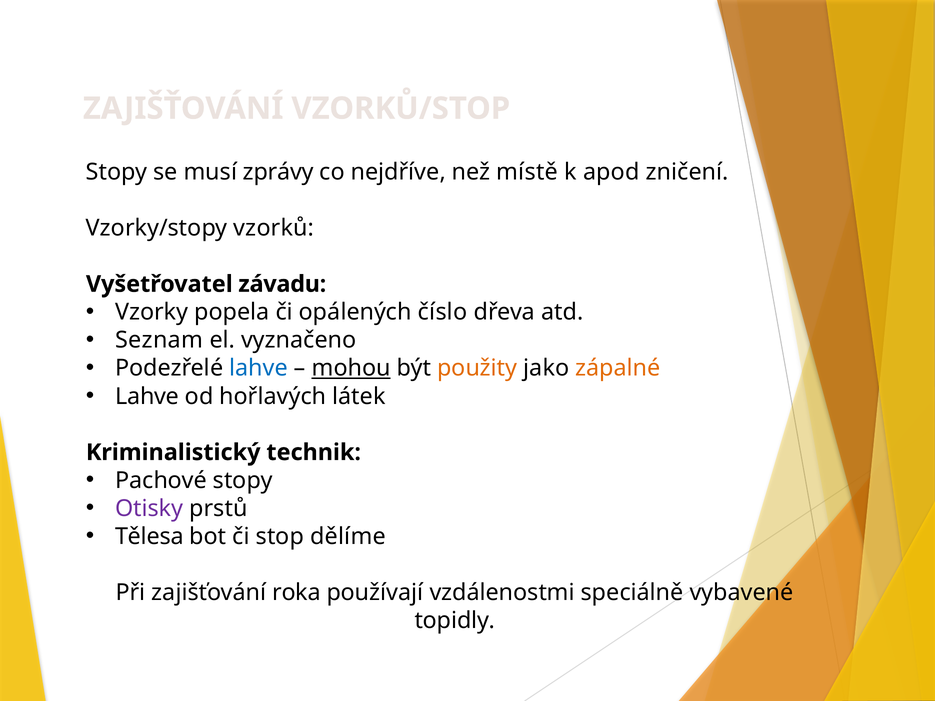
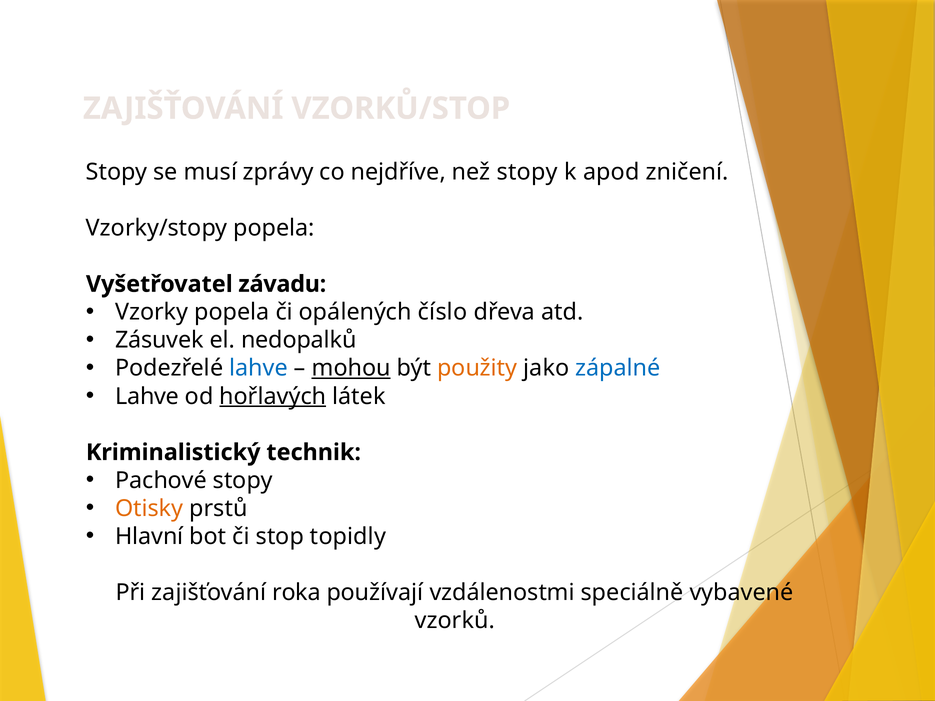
než místě: místě -> stopy
Vzorky/stopy vzorků: vzorků -> popela
Seznam: Seznam -> Zásuvek
vyznačeno: vyznačeno -> nedopalků
zápalné colour: orange -> blue
hořlavých underline: none -> present
Otisky colour: purple -> orange
Tělesa: Tělesa -> Hlavní
dělíme: dělíme -> topidly
topidly: topidly -> vzorků
